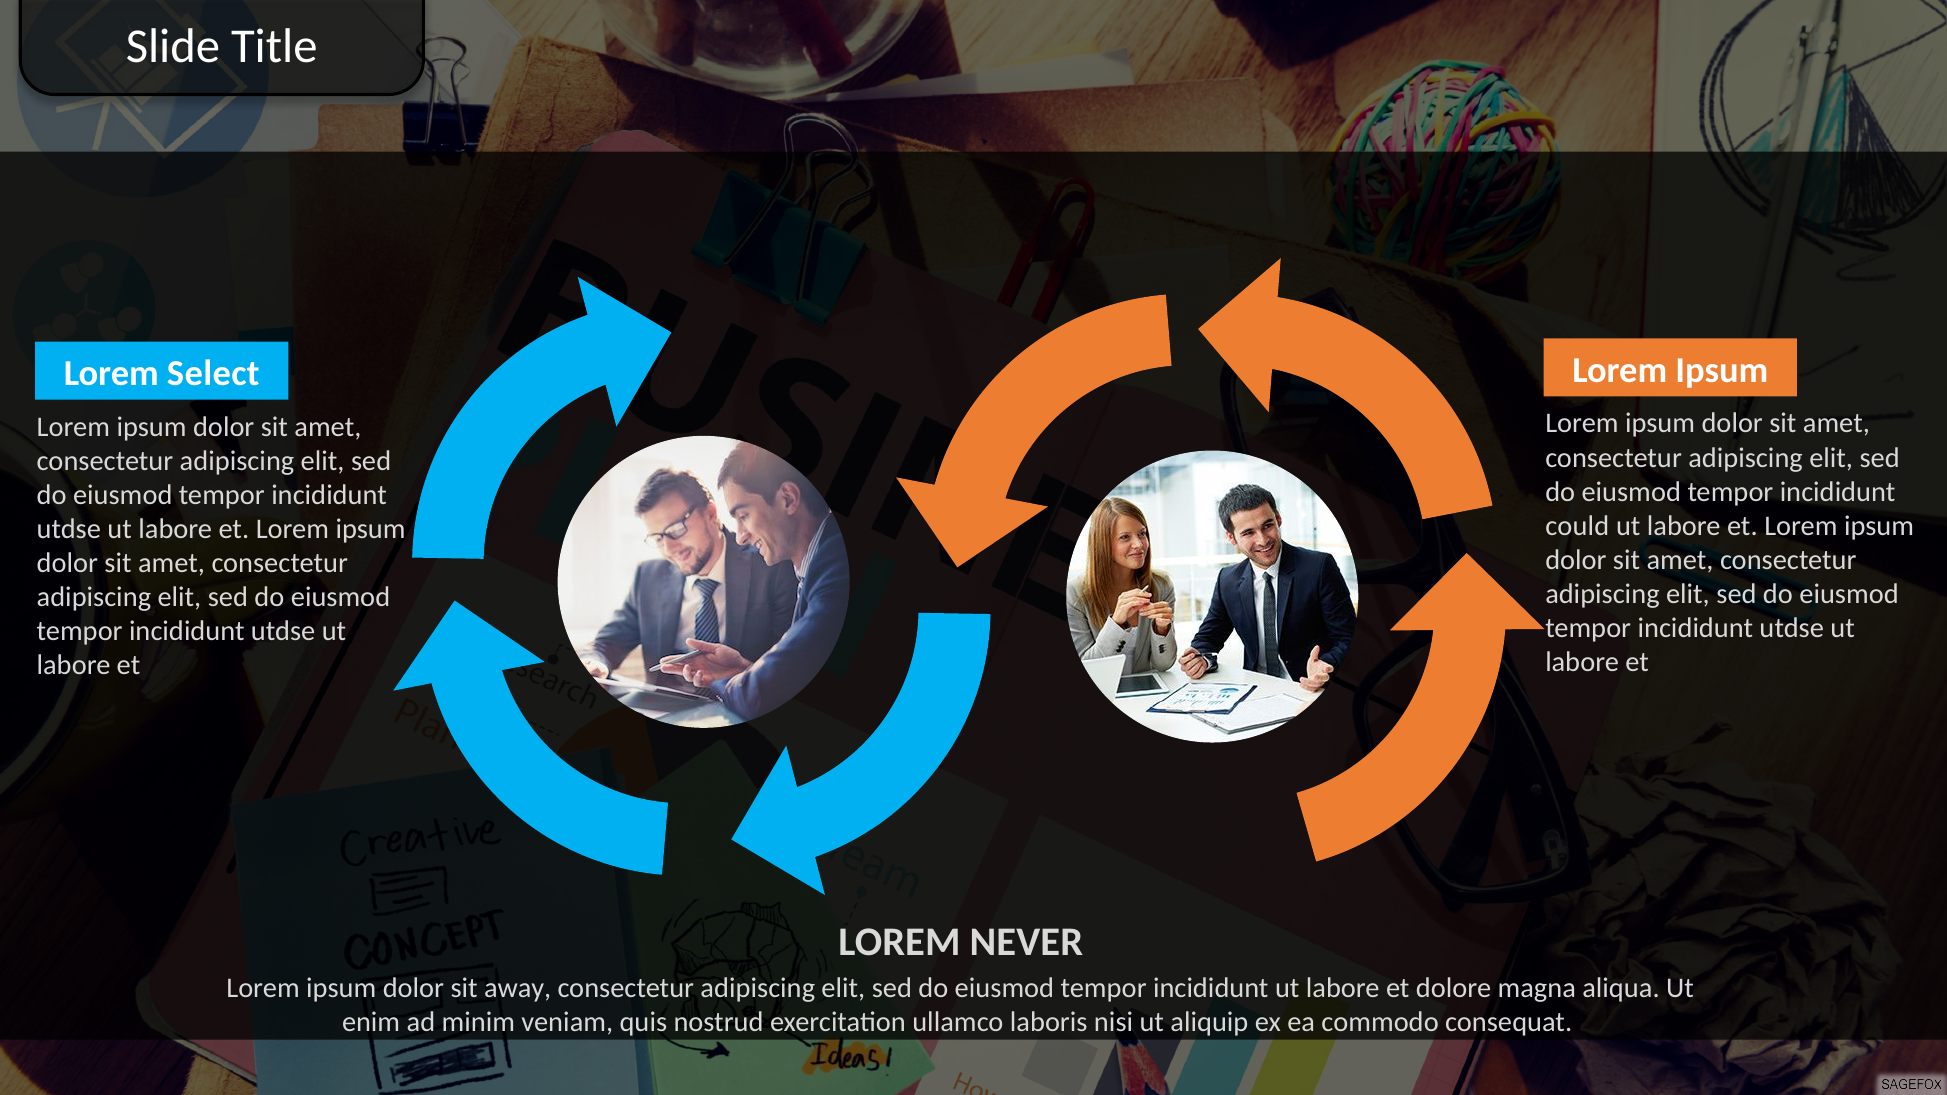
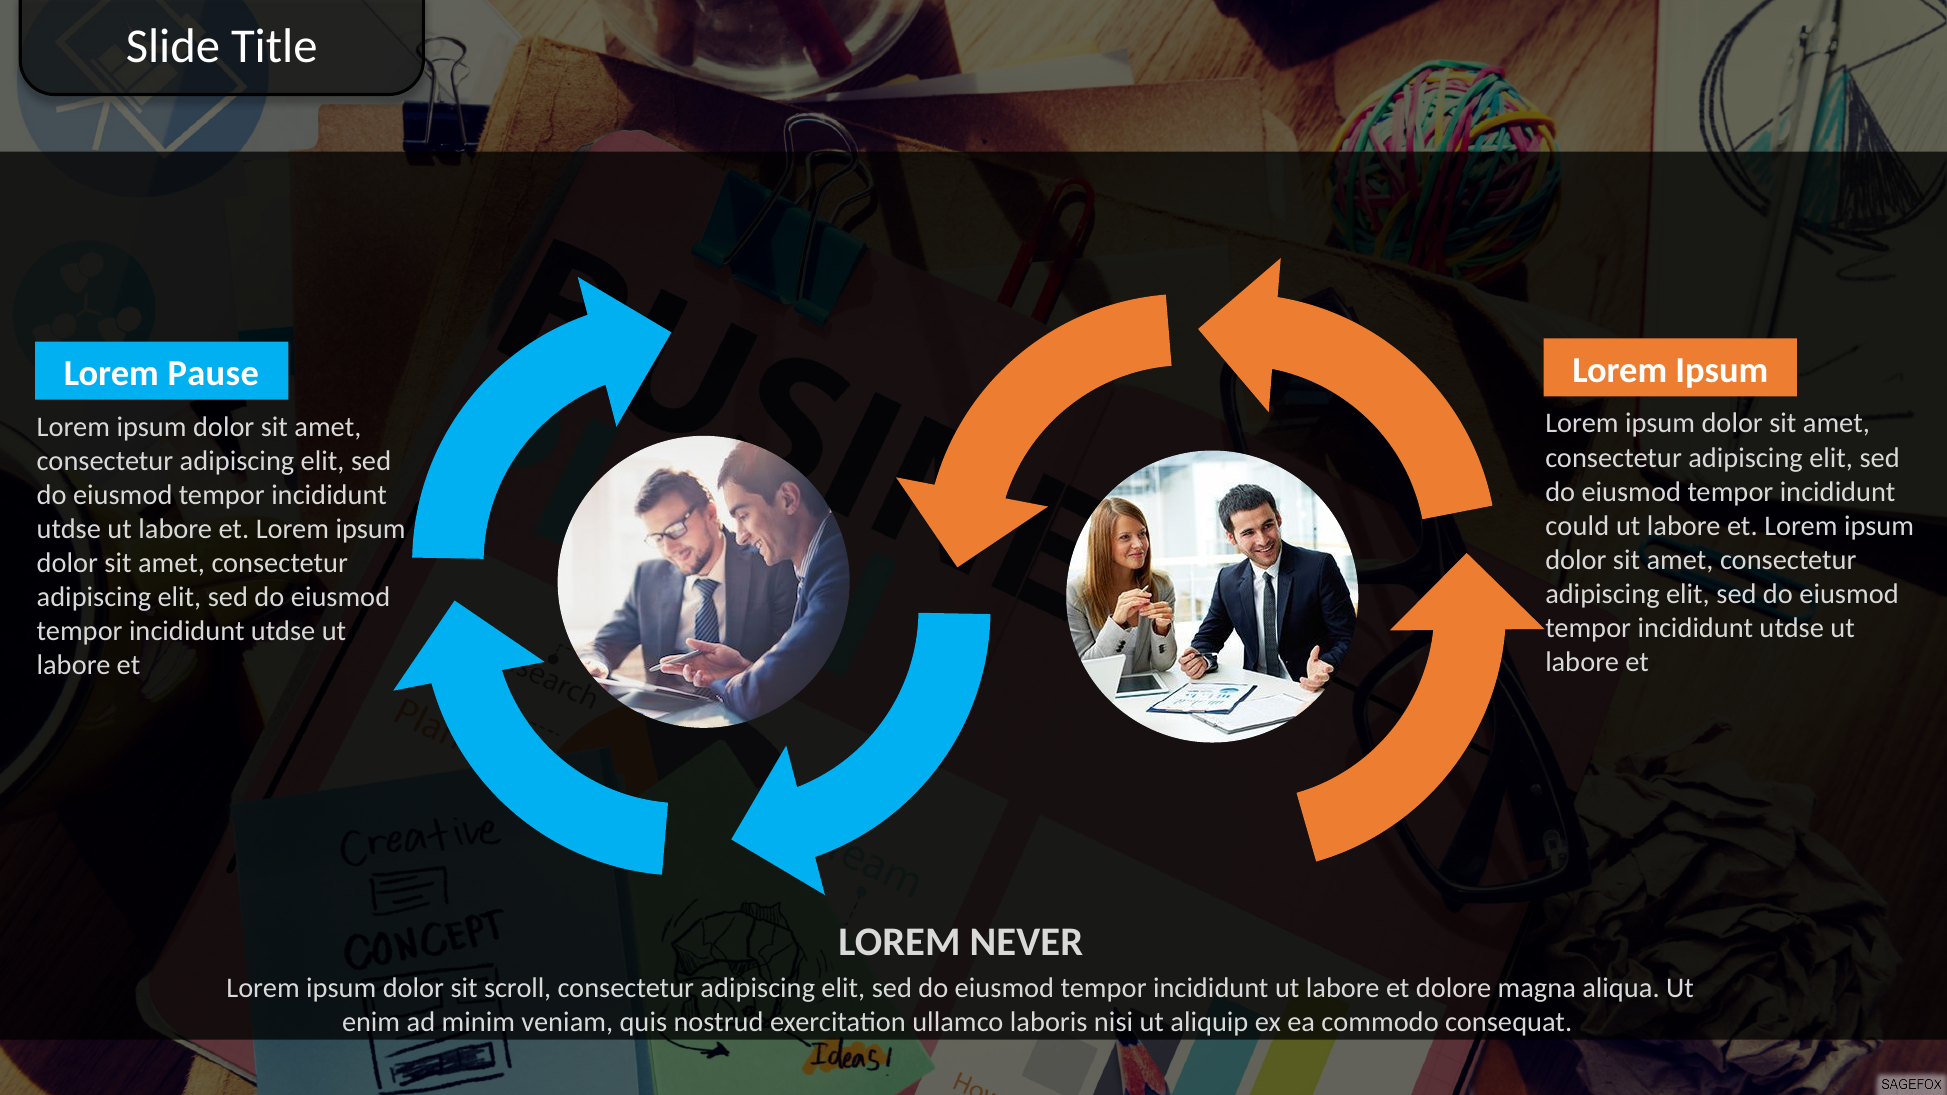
Select: Select -> Pause
away: away -> scroll
